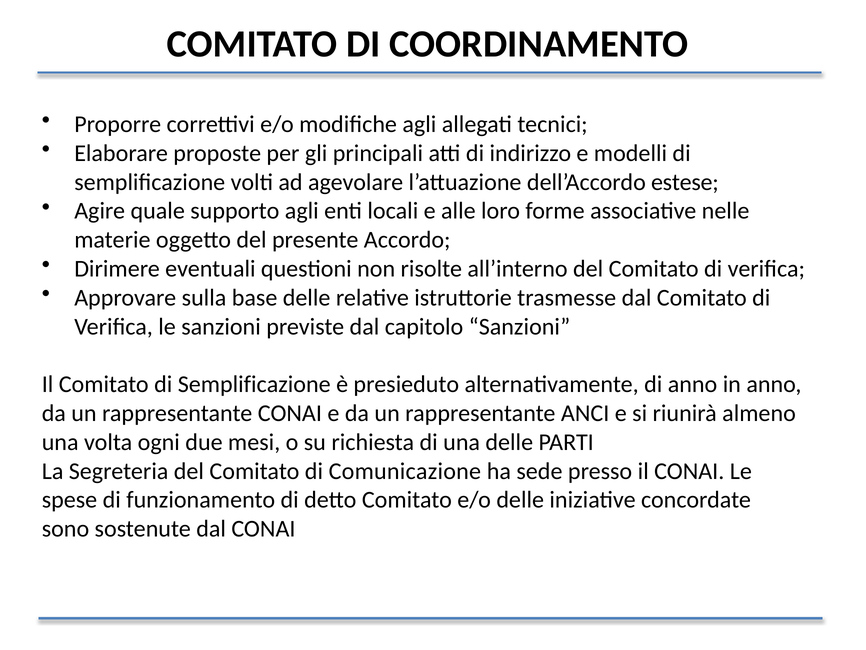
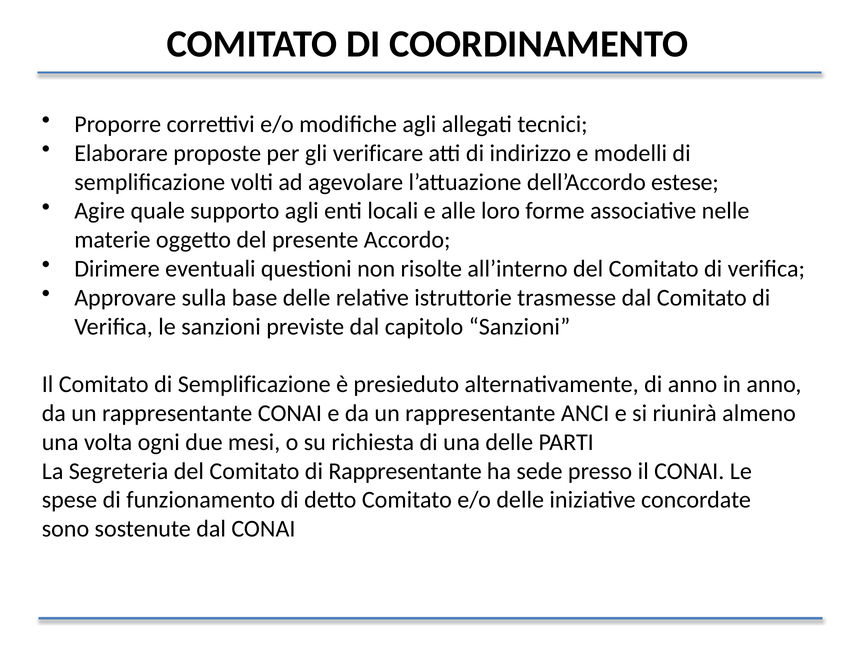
principali: principali -> verificare
di Comunicazione: Comunicazione -> Rappresentante
